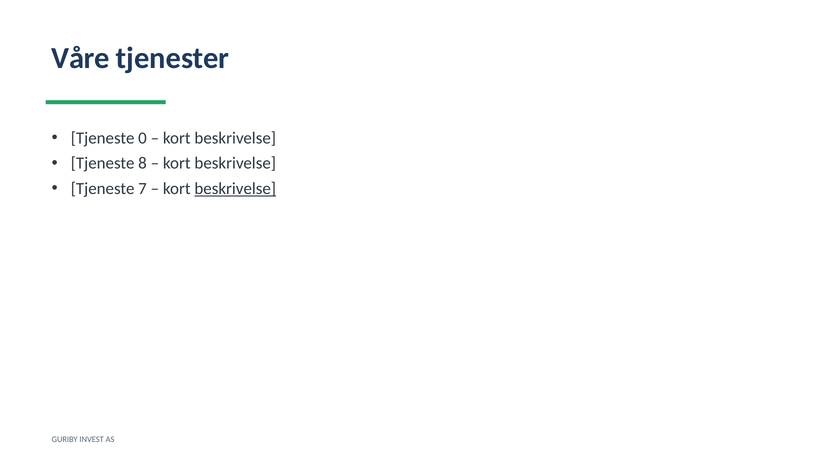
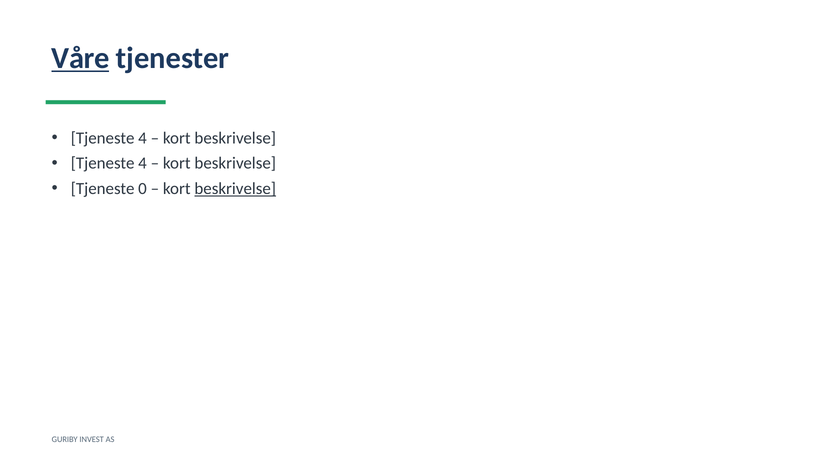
Våre underline: none -> present
0 at (143, 138): 0 -> 4
8 at (143, 163): 8 -> 4
7: 7 -> 0
